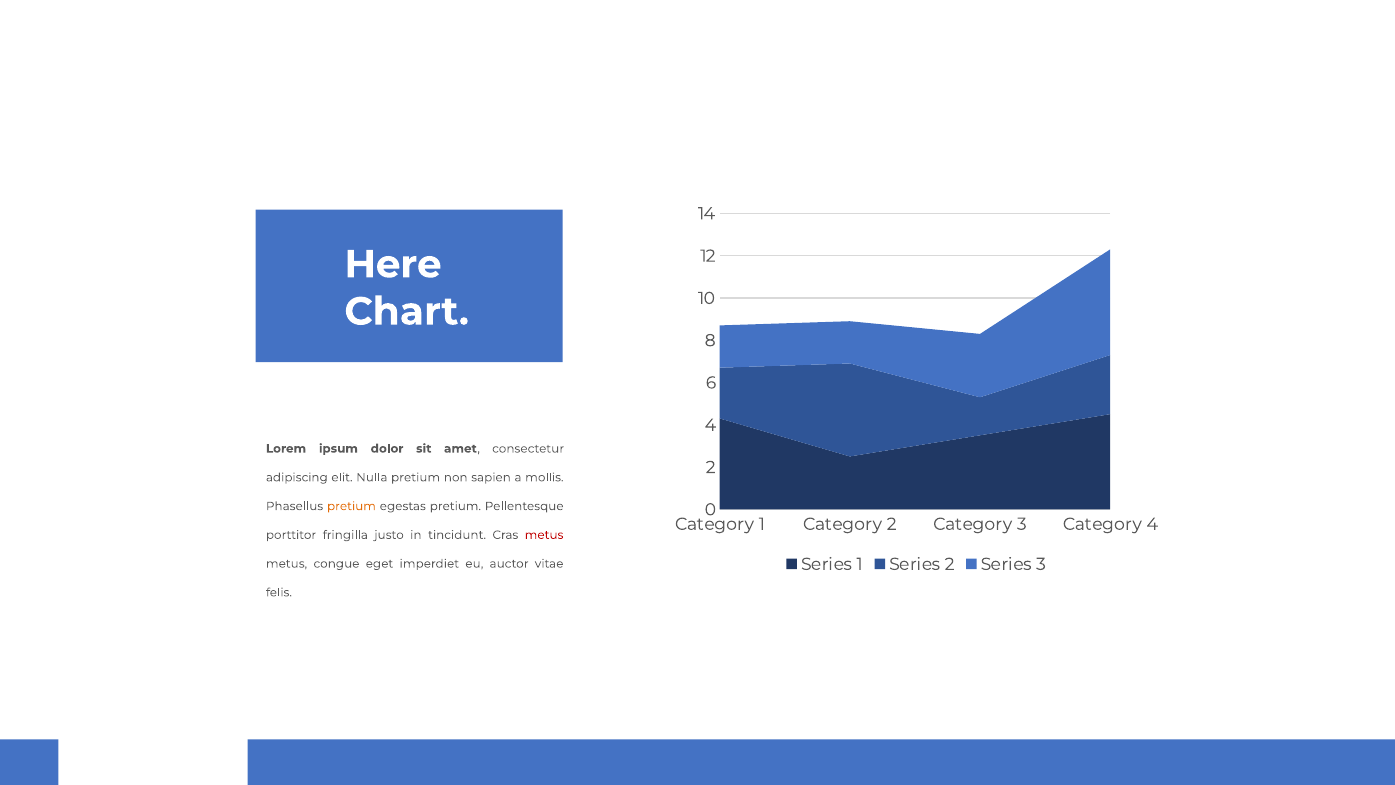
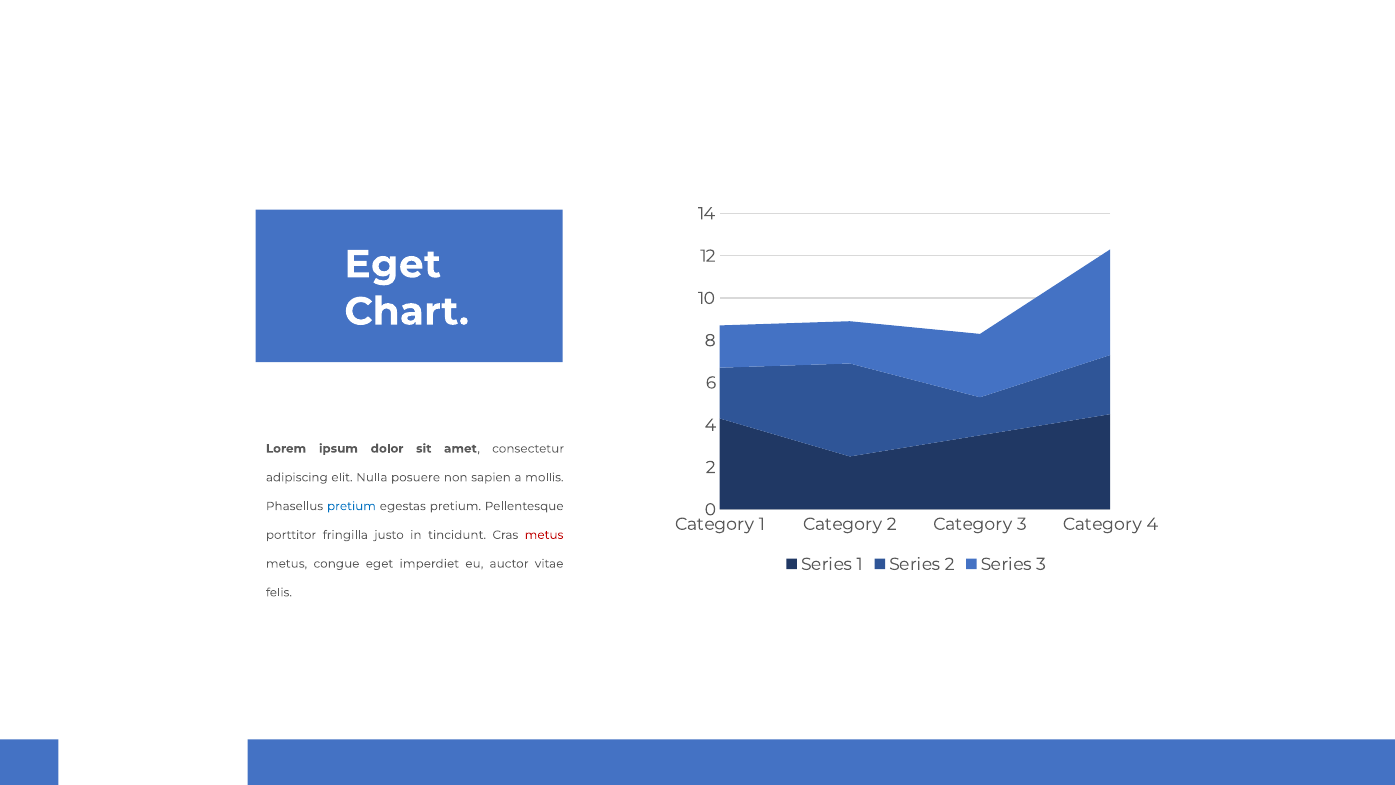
Here at (393, 264): Here -> Eget
Nulla pretium: pretium -> posuere
pretium at (351, 506) colour: orange -> blue
